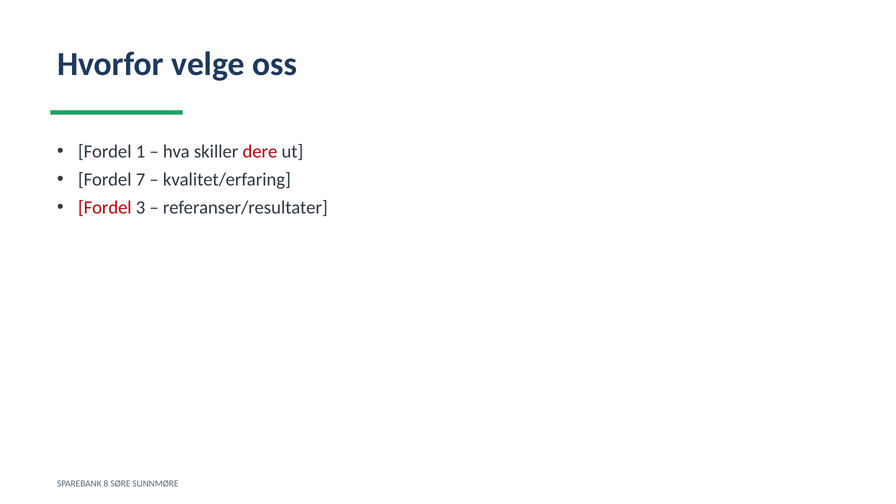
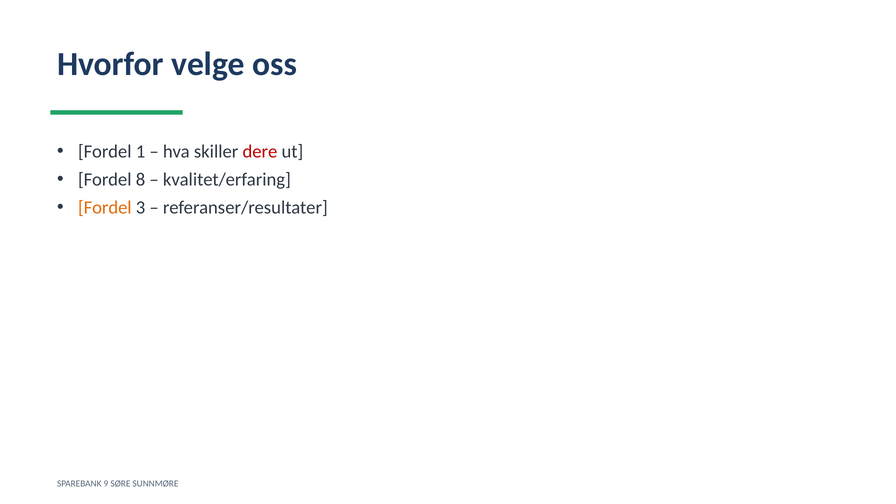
7: 7 -> 8
Fordel at (105, 208) colour: red -> orange
8: 8 -> 9
